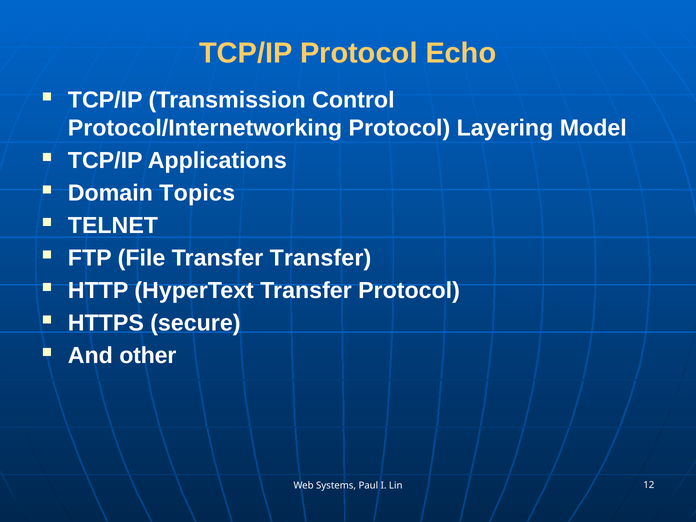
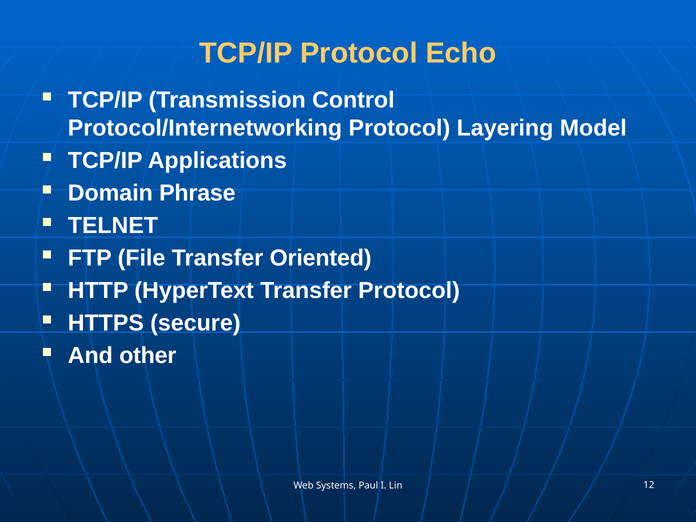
Topics: Topics -> Phrase
Transfer Transfer: Transfer -> Oriented
